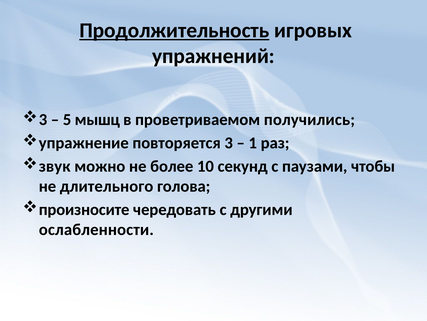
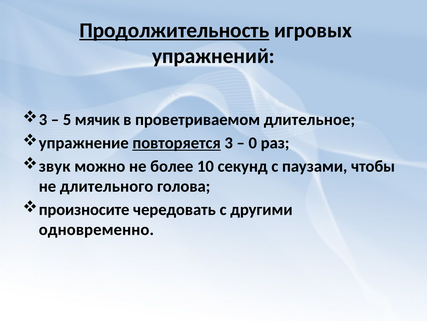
мышц: мышц -> мячик
получились: получились -> длительное
повторяется underline: none -> present
1: 1 -> 0
ослабленности: ослабленности -> одновременно
